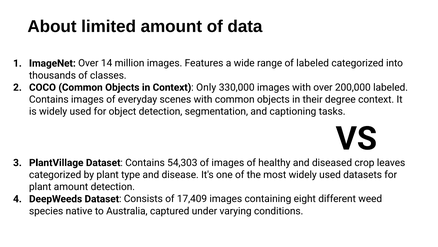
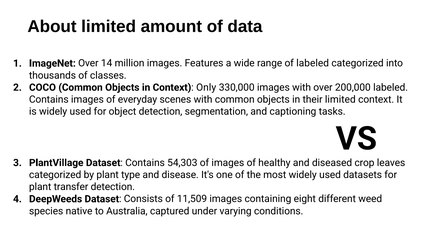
their degree: degree -> limited
plant amount: amount -> transfer
17,409: 17,409 -> 11,509
